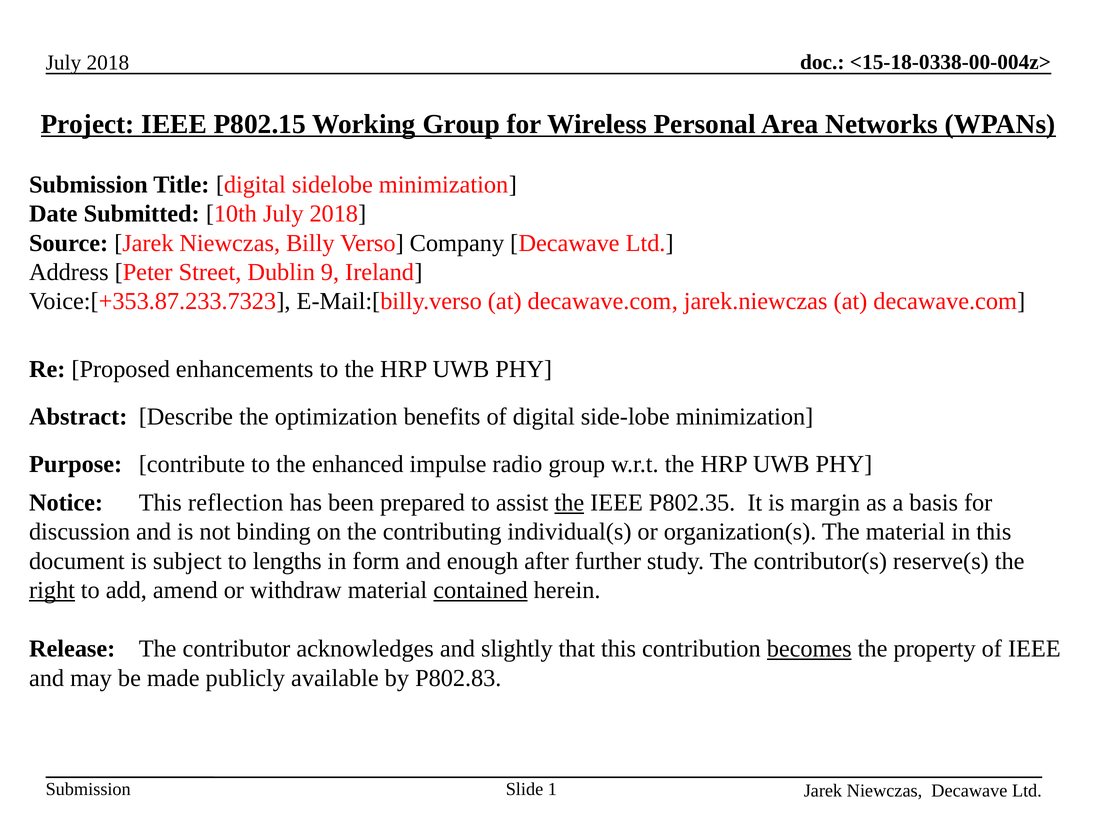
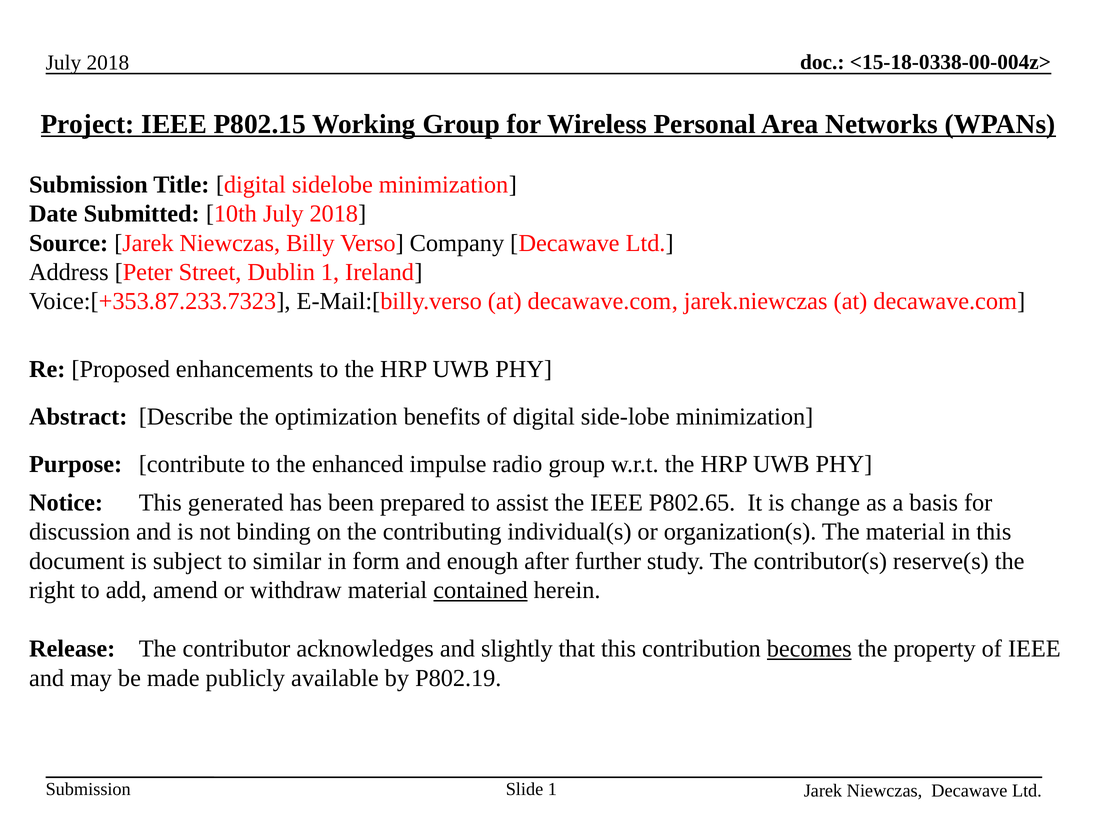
Dublin 9: 9 -> 1
reflection: reflection -> generated
the at (569, 502) underline: present -> none
P802.35: P802.35 -> P802.65
margin: margin -> change
lengths: lengths -> similar
right underline: present -> none
P802.83: P802.83 -> P802.19
